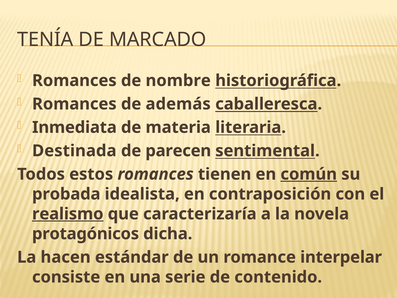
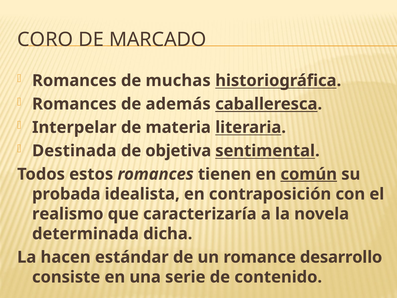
TENÍA: TENÍA -> CORO
nombre: nombre -> muchas
Inmediata: Inmediata -> Interpelar
parecen: parecen -> objetiva
realismo underline: present -> none
protagónicos: protagónicos -> determinada
interpelar: interpelar -> desarrollo
